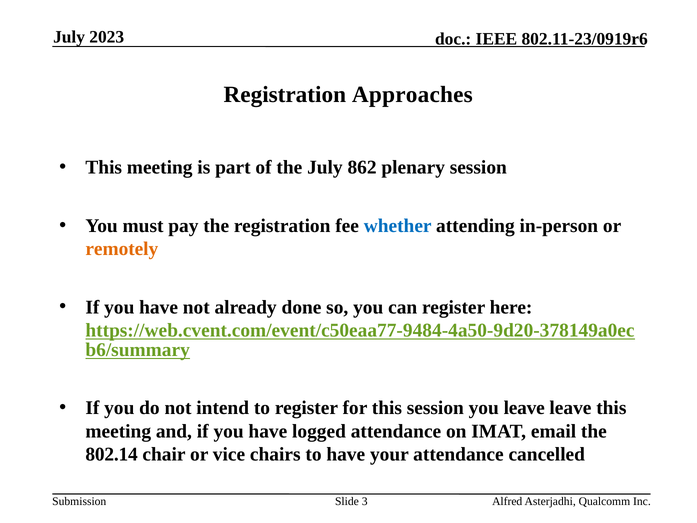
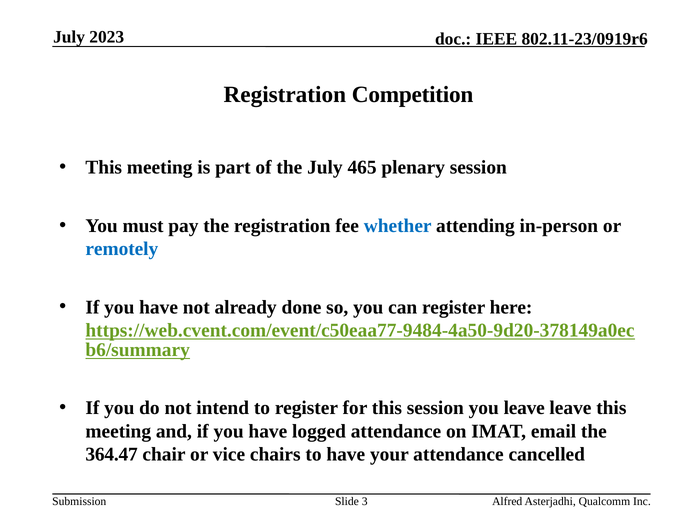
Approaches: Approaches -> Competition
862: 862 -> 465
remotely colour: orange -> blue
802.14: 802.14 -> 364.47
